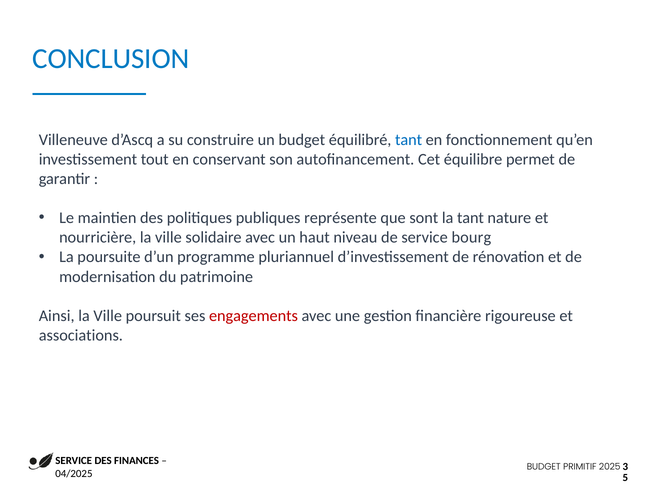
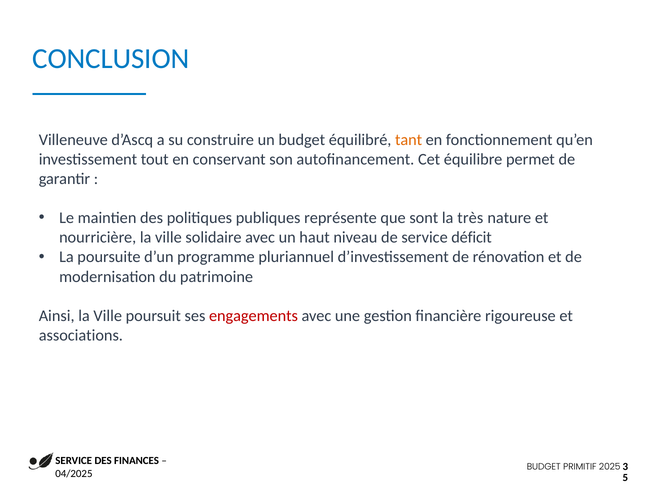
tant at (409, 140) colour: blue -> orange
la tant: tant -> très
bourg: bourg -> déficit
